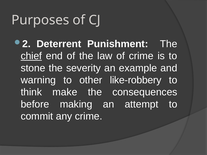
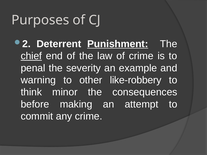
Punishment underline: none -> present
stone: stone -> penal
make: make -> minor
